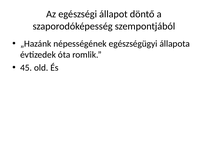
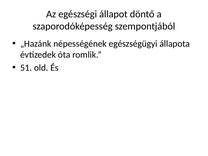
45: 45 -> 51
